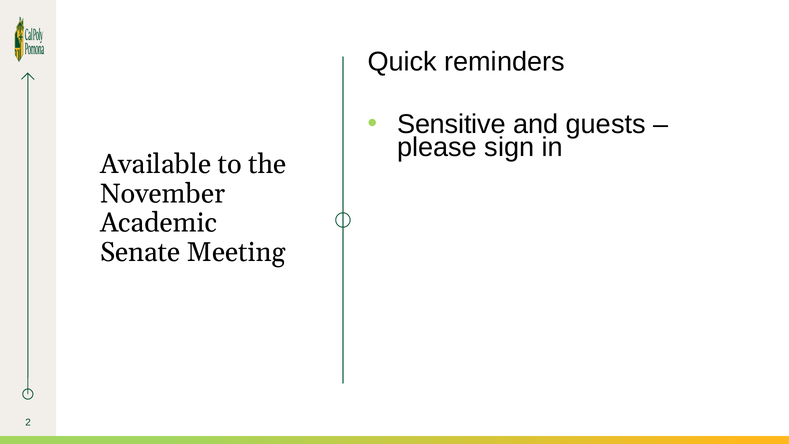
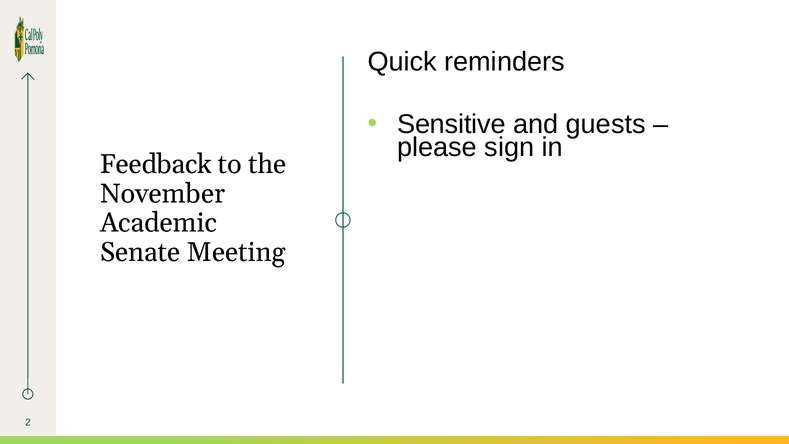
Available: Available -> Feedback
